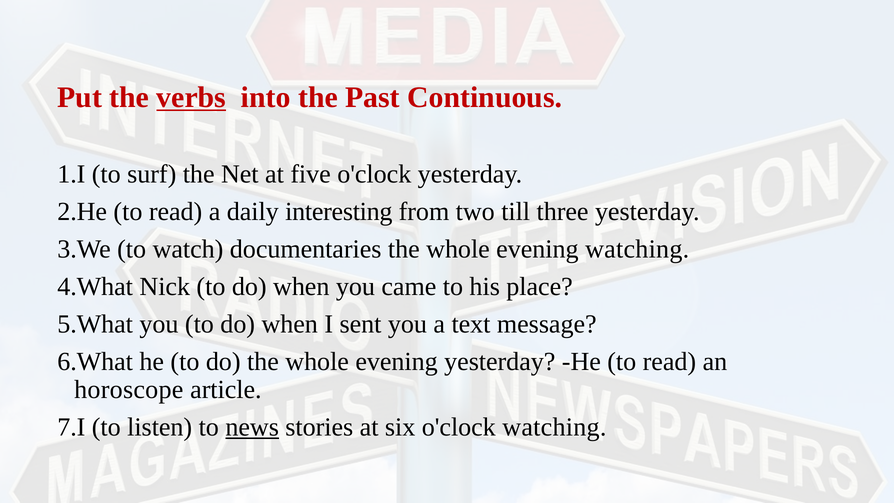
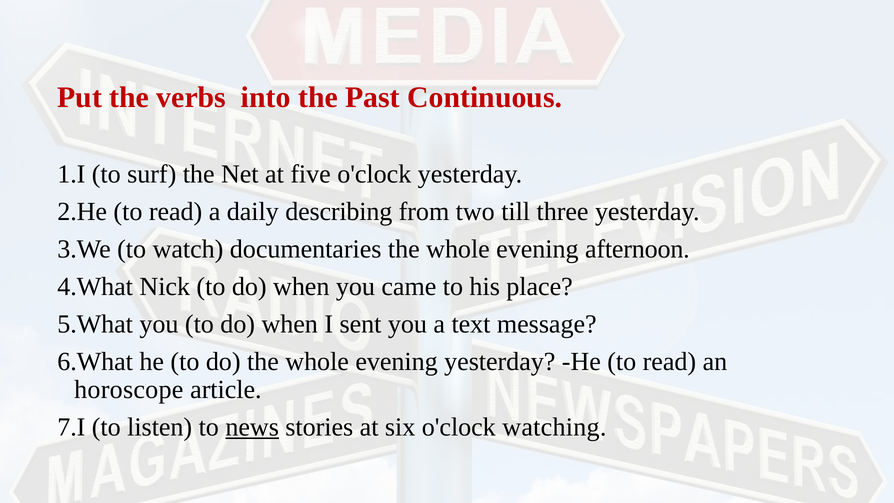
verbs underline: present -> none
interesting: interesting -> describing
evening watching: watching -> afternoon
